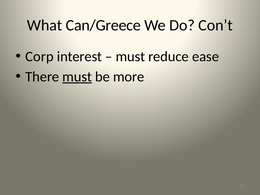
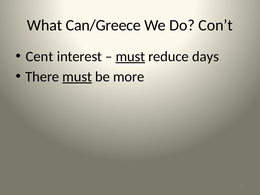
Corp: Corp -> Cent
must at (130, 56) underline: none -> present
ease: ease -> days
